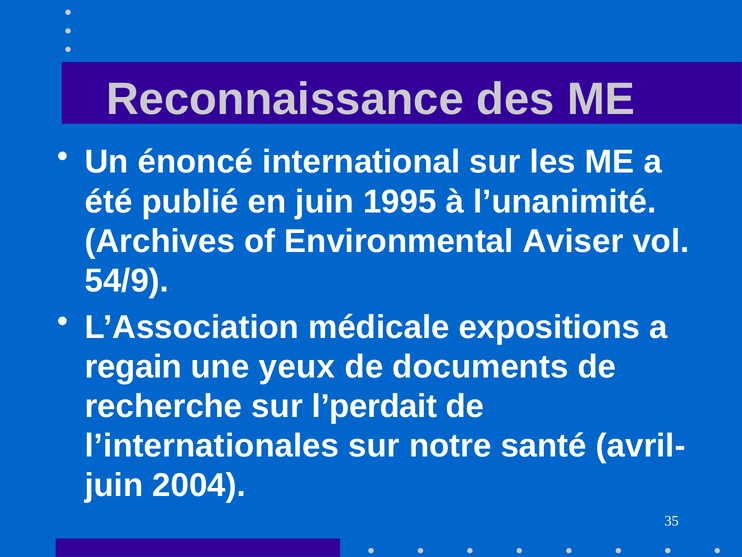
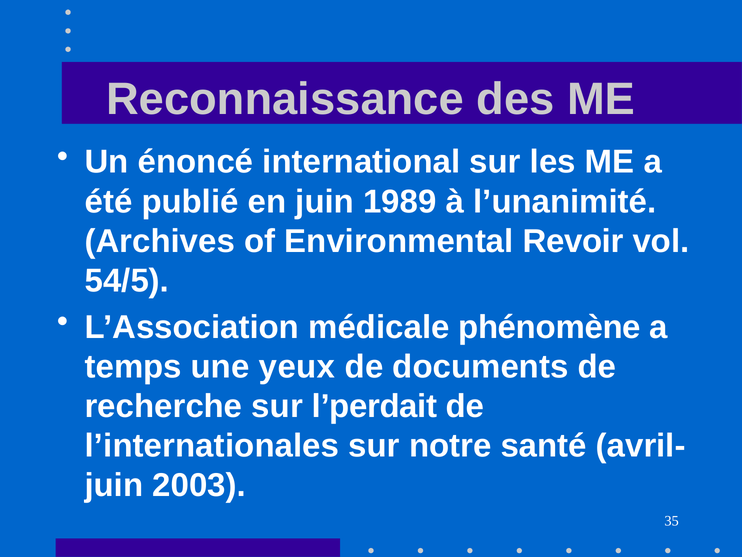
1995: 1995 -> 1989
Aviser: Aviser -> Revoir
54/9: 54/9 -> 54/5
expositions: expositions -> phénomène
regain: regain -> temps
2004: 2004 -> 2003
